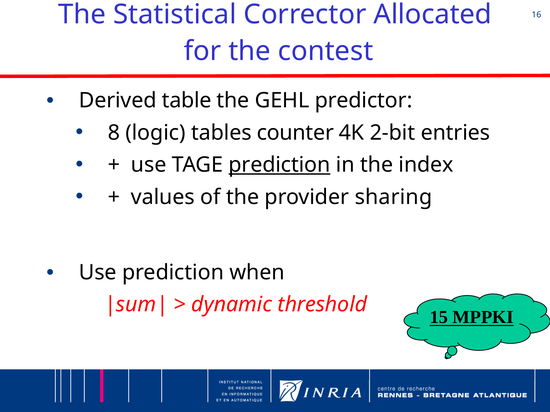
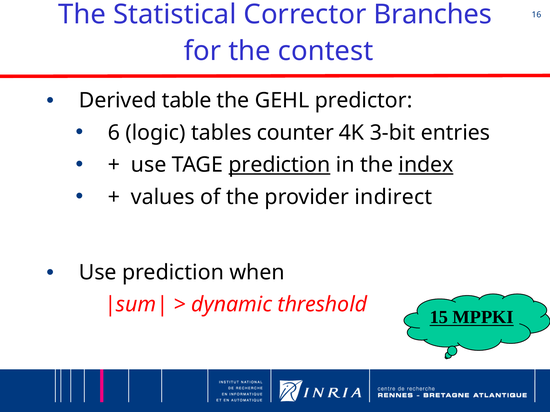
Allocated: Allocated -> Branches
8: 8 -> 6
2-bit: 2-bit -> 3-bit
index underline: none -> present
sharing: sharing -> indirect
